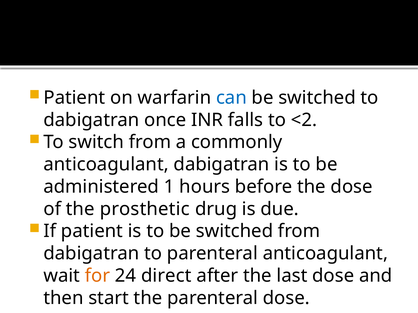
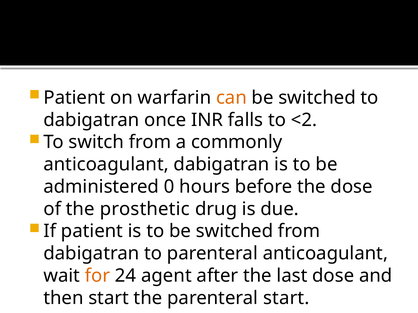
can colour: blue -> orange
1: 1 -> 0
direct: direct -> agent
parenteral dose: dose -> start
